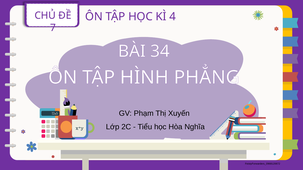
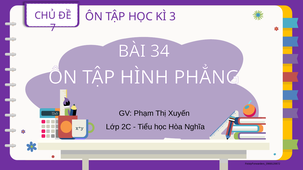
4: 4 -> 3
